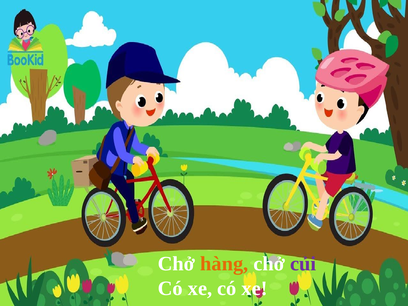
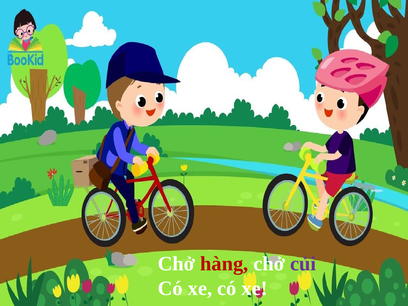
hàng colour: orange -> red
